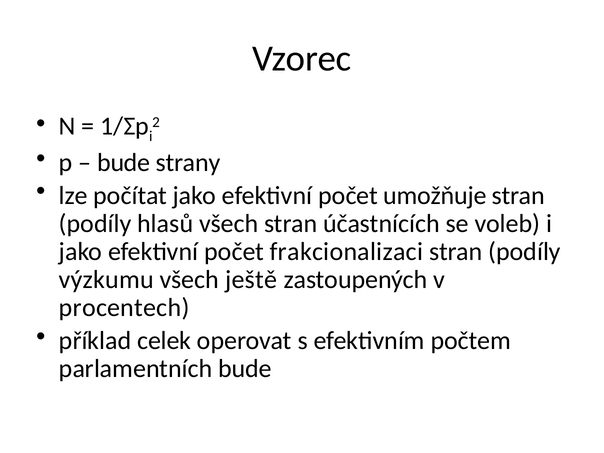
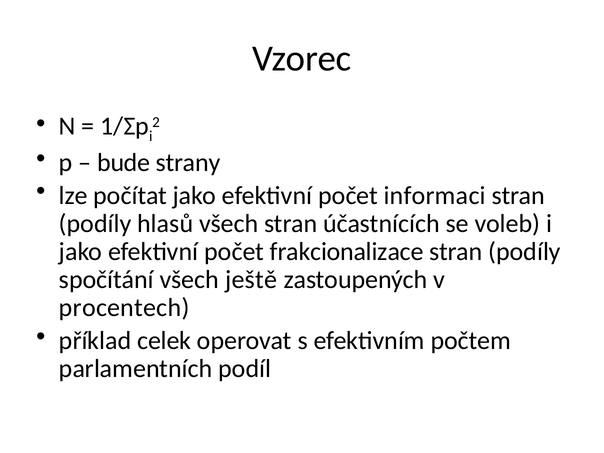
umožňuje: umožňuje -> informaci
frakcionalizaci: frakcionalizaci -> frakcionalizace
výzkumu: výzkumu -> spočítání
parlamentních bude: bude -> podíl
